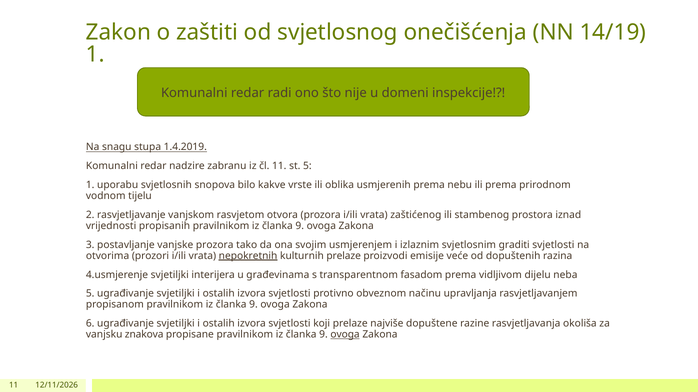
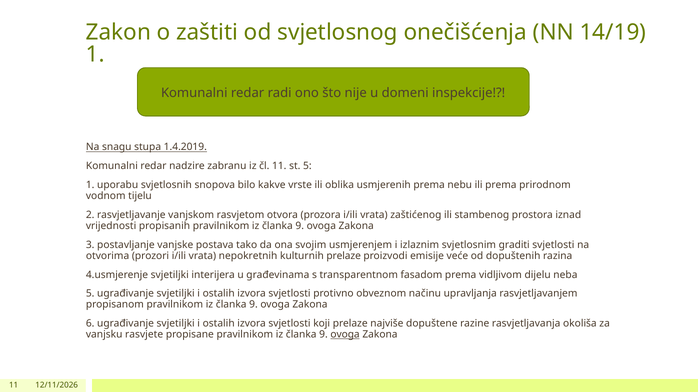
vanjske prozora: prozora -> postava
nepokretnih underline: present -> none
znakova: znakova -> rasvjete
